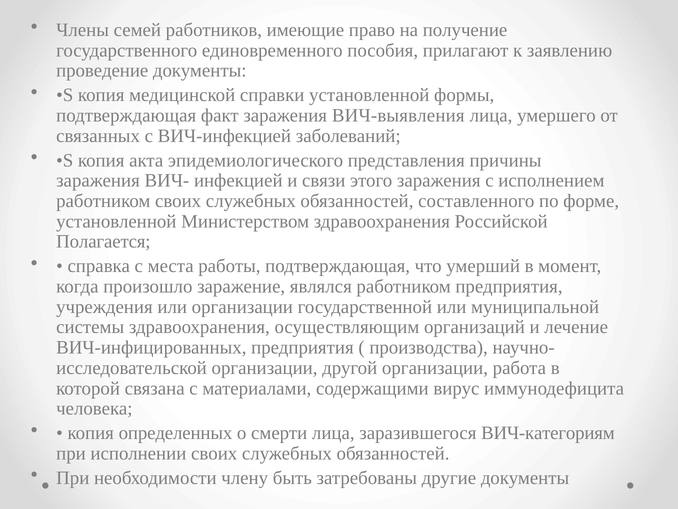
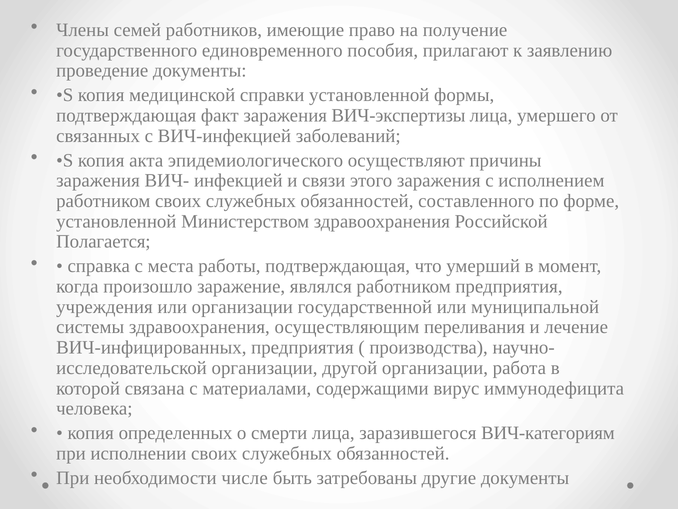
ВИЧ-выявления: ВИЧ-выявления -> ВИЧ-экспертизы
представления: представления -> осуществляют
организаций: организаций -> переливания
члену: члену -> числе
